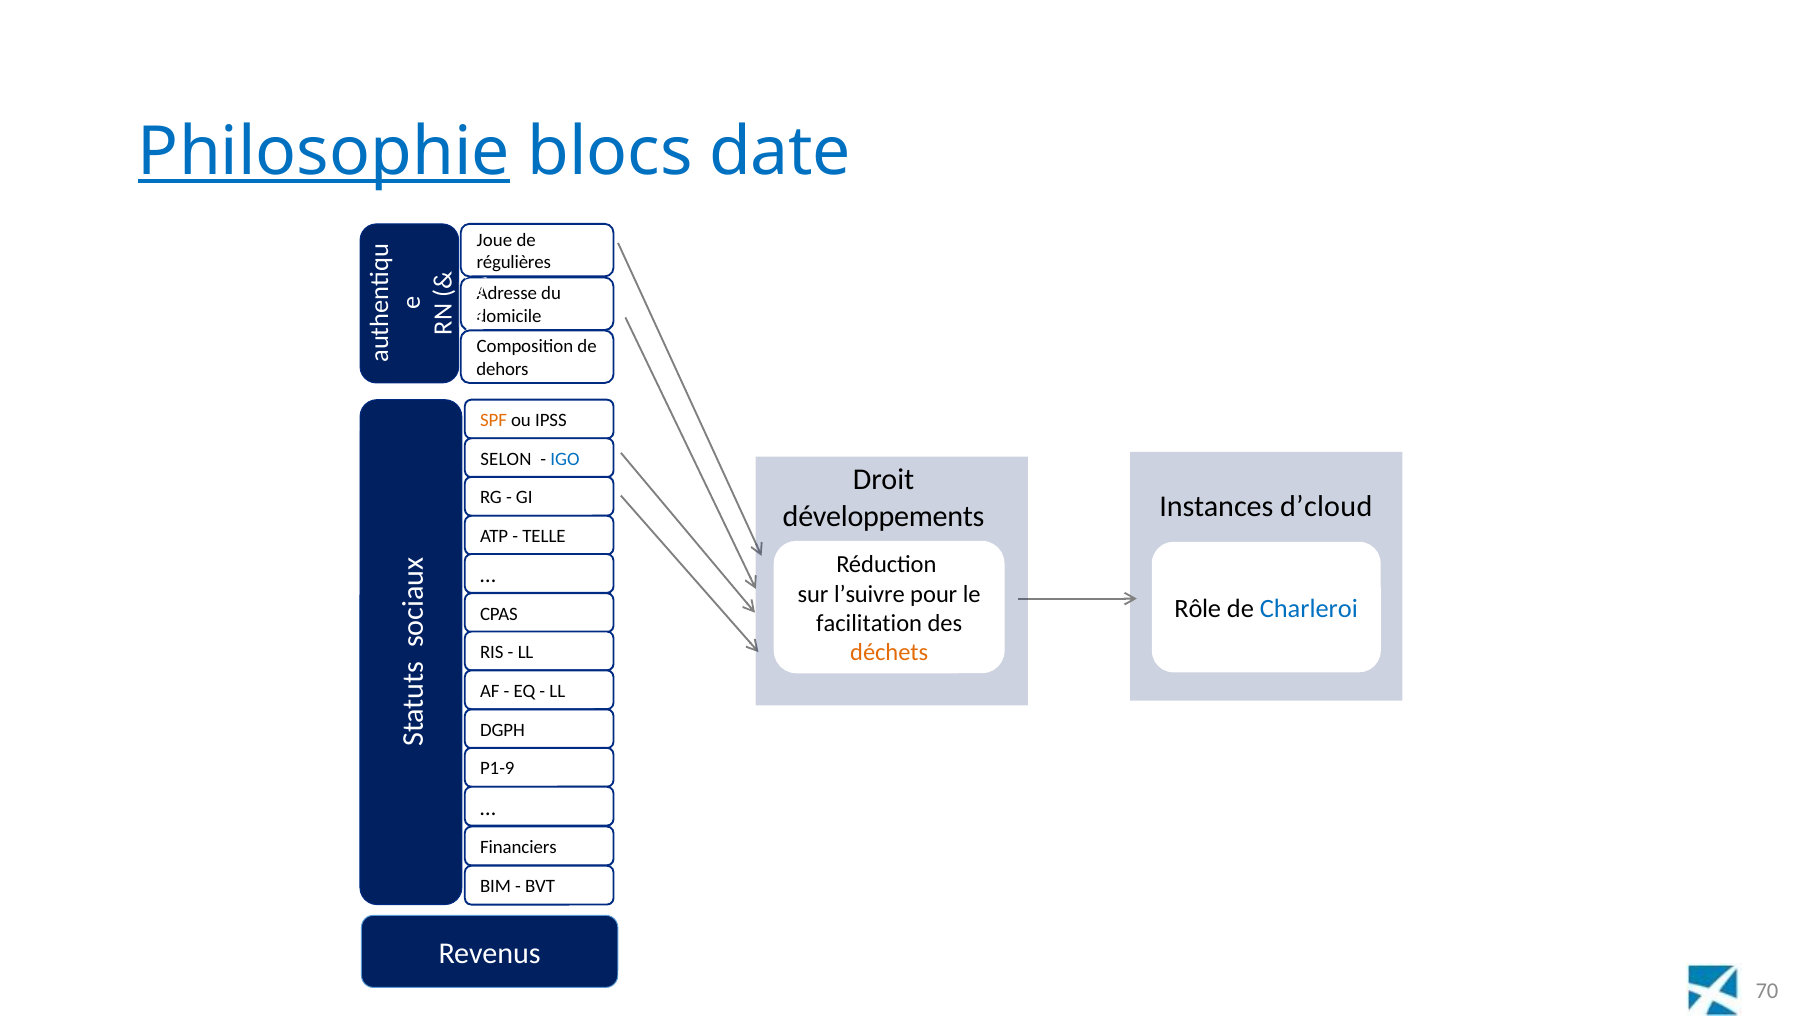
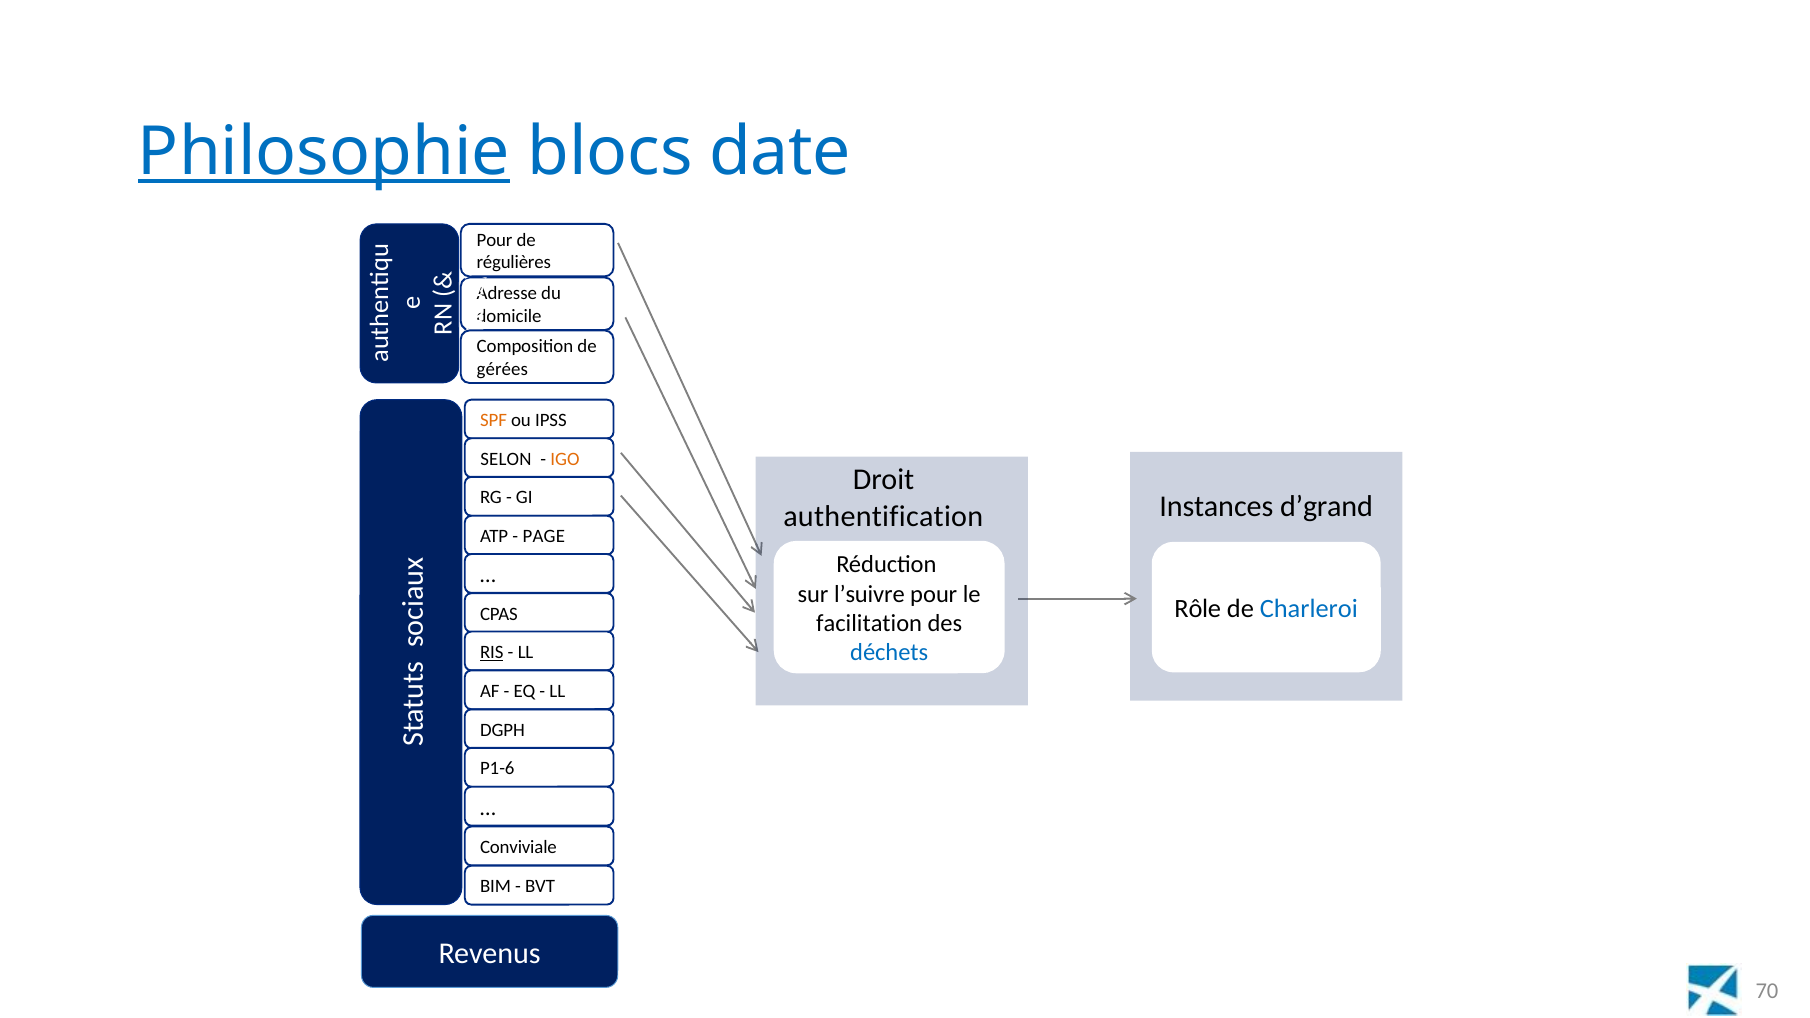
Joue at (494, 240): Joue -> Pour
dehors: dehors -> gérées
IGO colour: blue -> orange
d’cloud: d’cloud -> d’grand
développements: développements -> authentification
TELLE: TELLE -> PAGE
déchets colour: orange -> blue
RIS underline: none -> present
P1-9: P1-9 -> P1-6
Financiers: Financiers -> Conviviale
